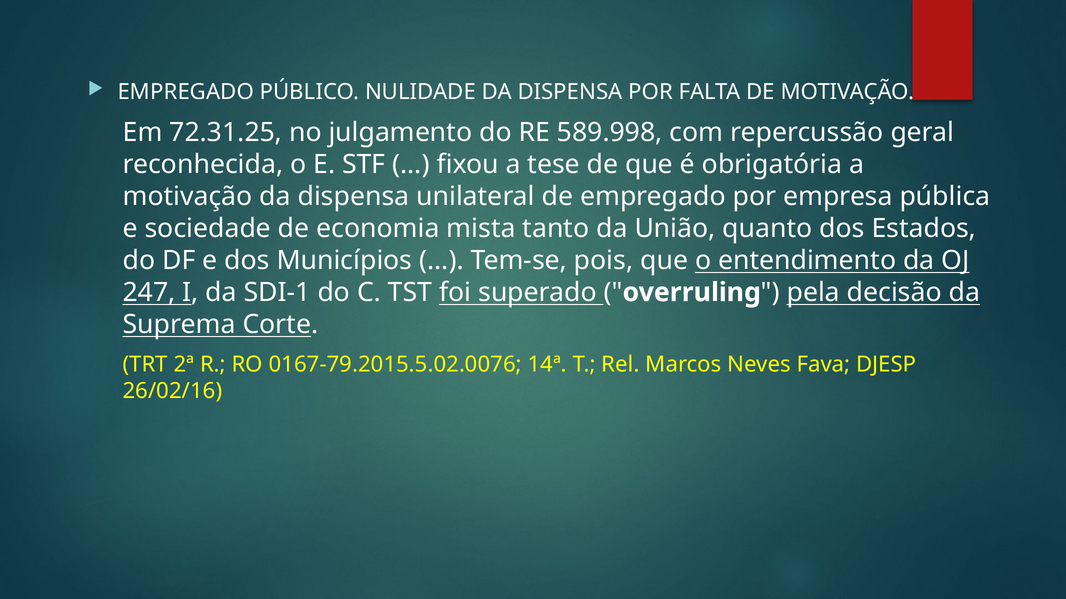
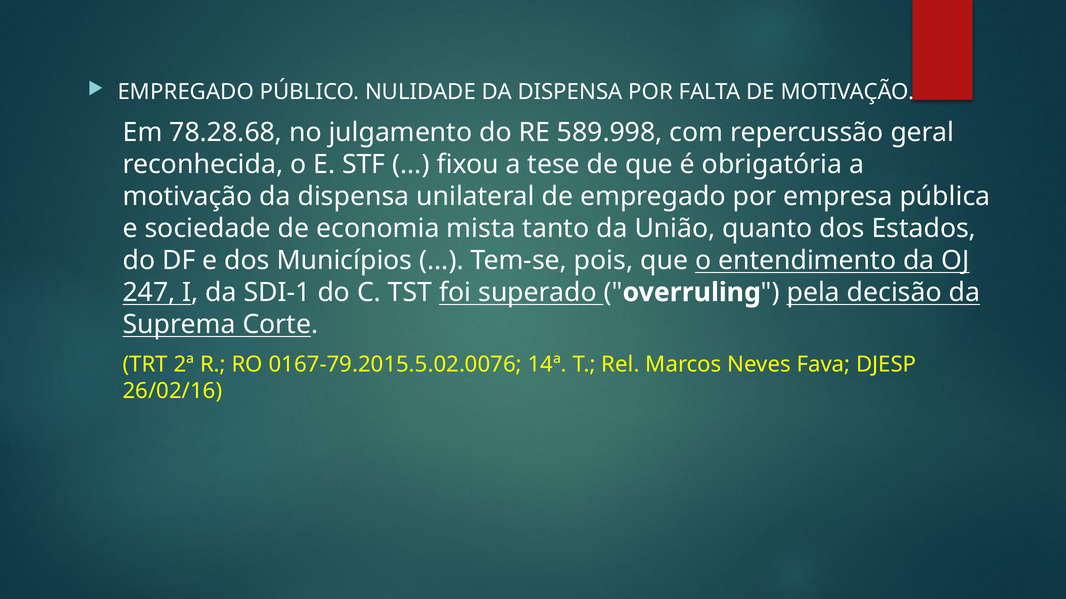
72.31.25: 72.31.25 -> 78.28.68
